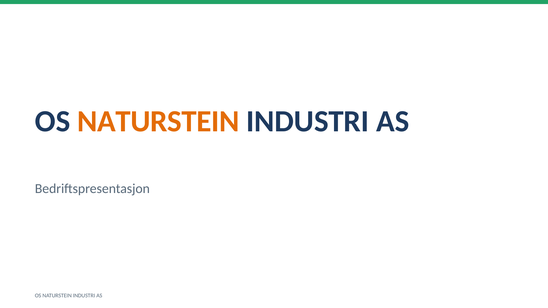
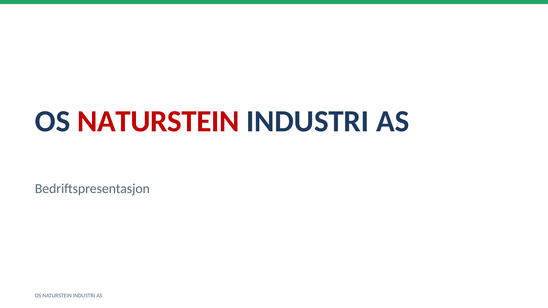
NATURSTEIN at (158, 122) colour: orange -> red
